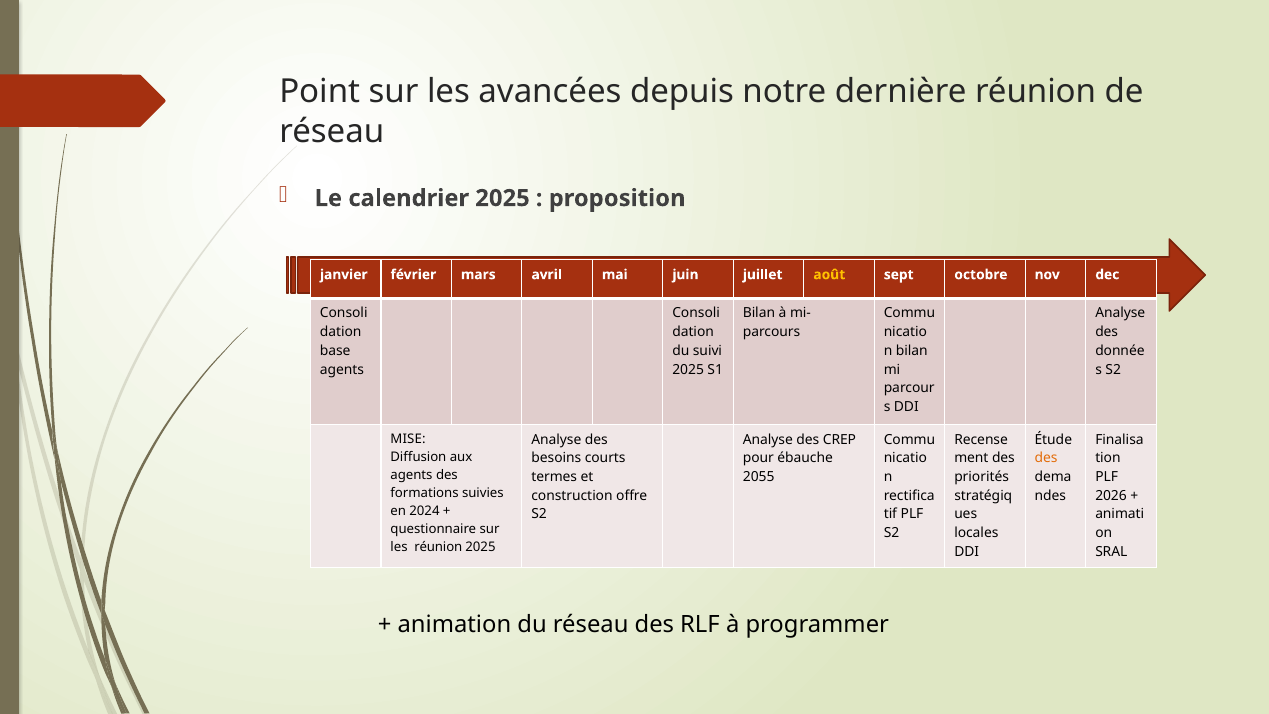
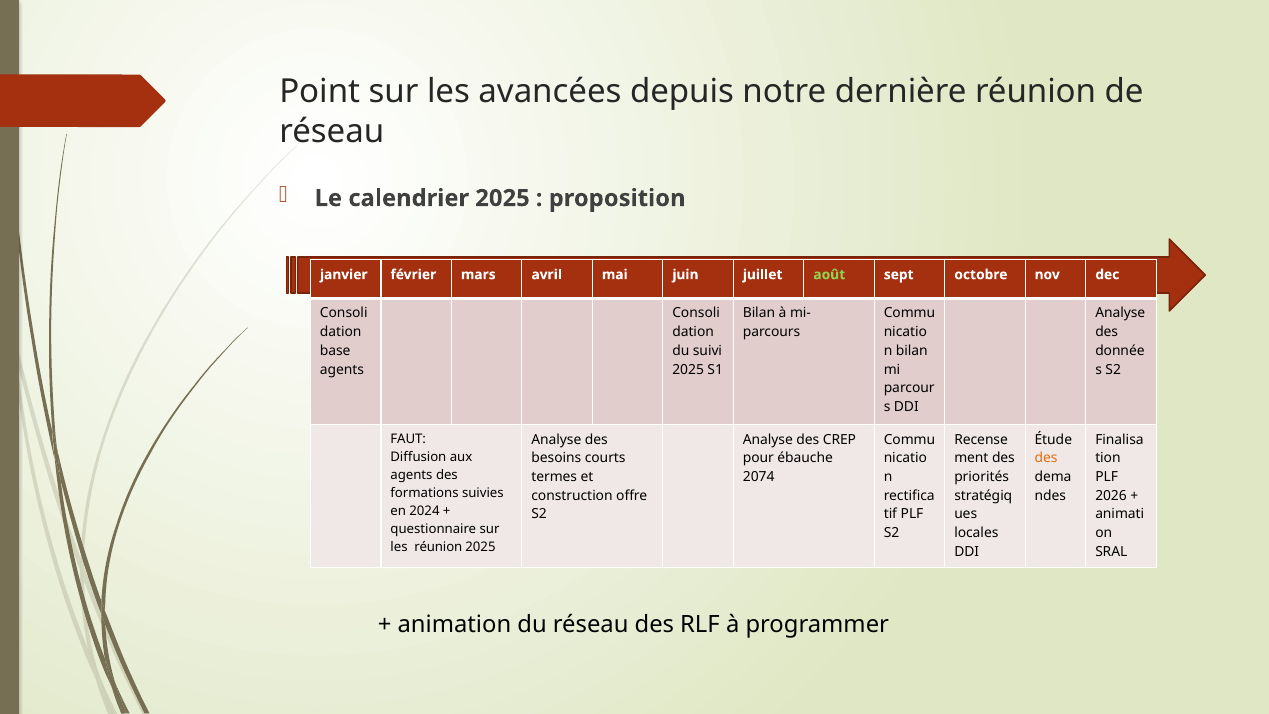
août colour: yellow -> light green
MISE: MISE -> FAUT
2055: 2055 -> 2074
